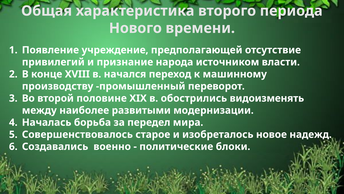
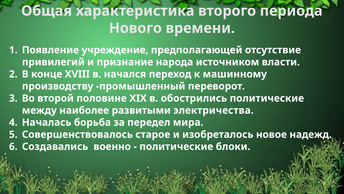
обострились видоизменять: видоизменять -> политические
модернизации: модернизации -> электричества
